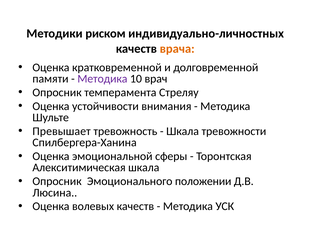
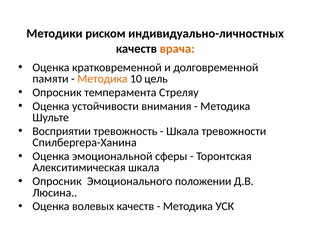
Методика at (102, 79) colour: purple -> orange
врач: врач -> цель
Превышает: Превышает -> Восприятии
